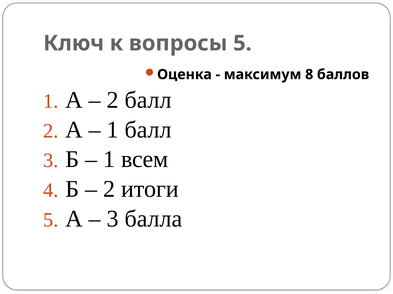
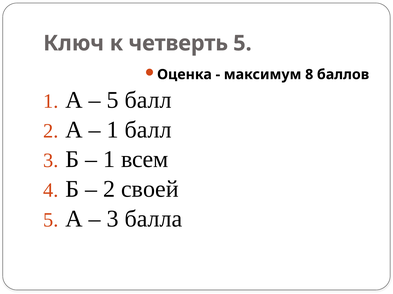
вопросы: вопросы -> четверть
2 at (113, 100): 2 -> 5
итоги: итоги -> своей
